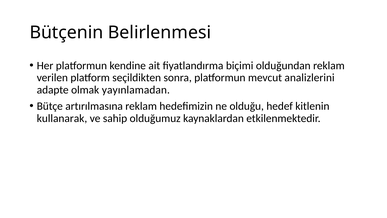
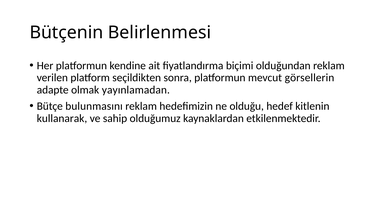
analizlerini: analizlerini -> görsellerin
artırılmasına: artırılmasına -> bulunmasını
